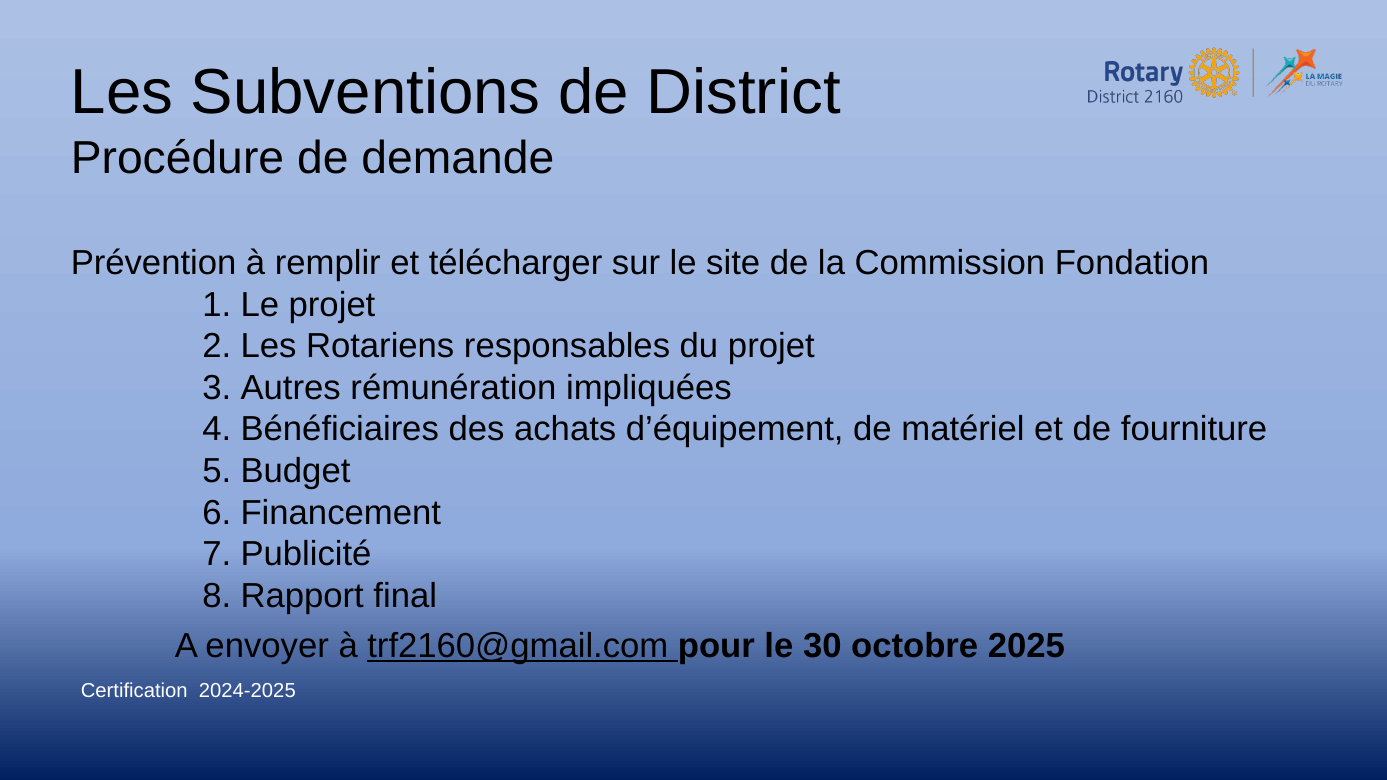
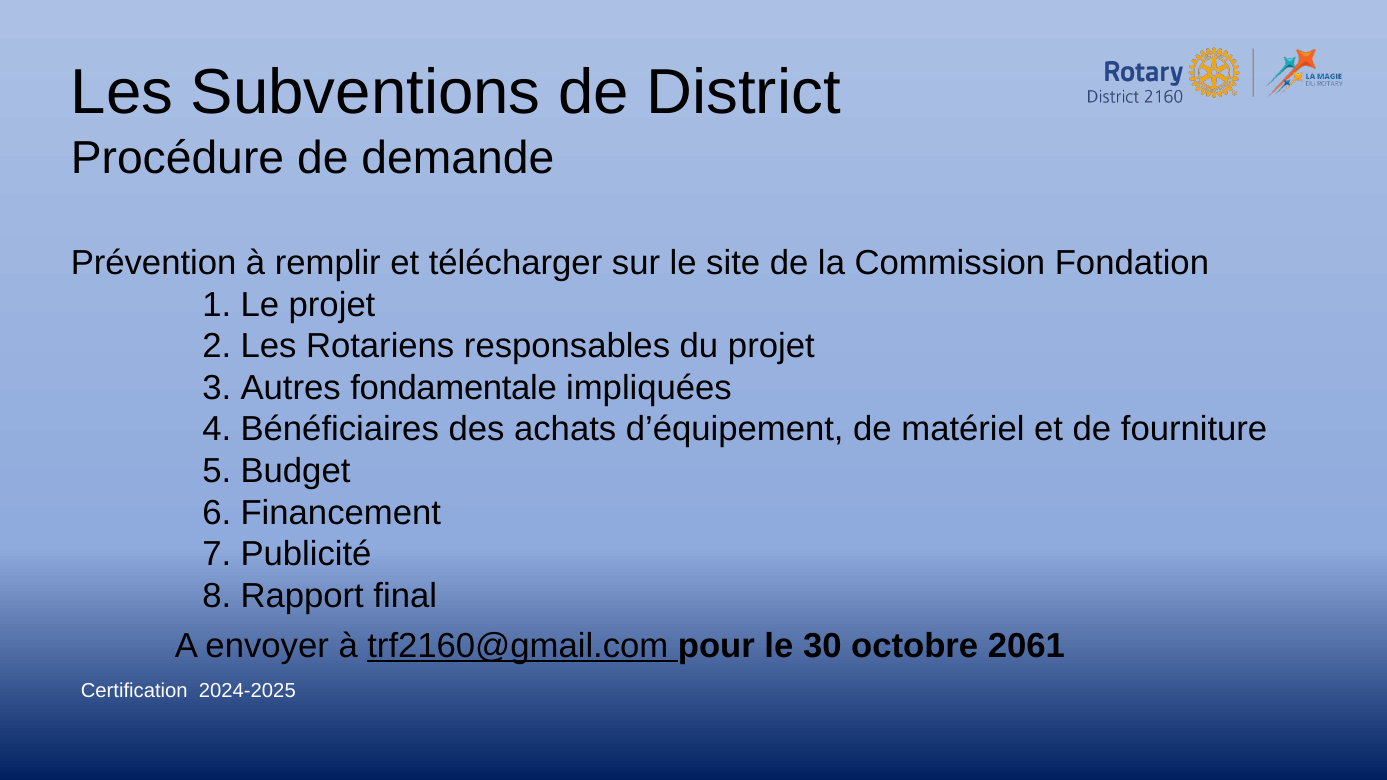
rémunération: rémunération -> fondamentale
2025: 2025 -> 2061
